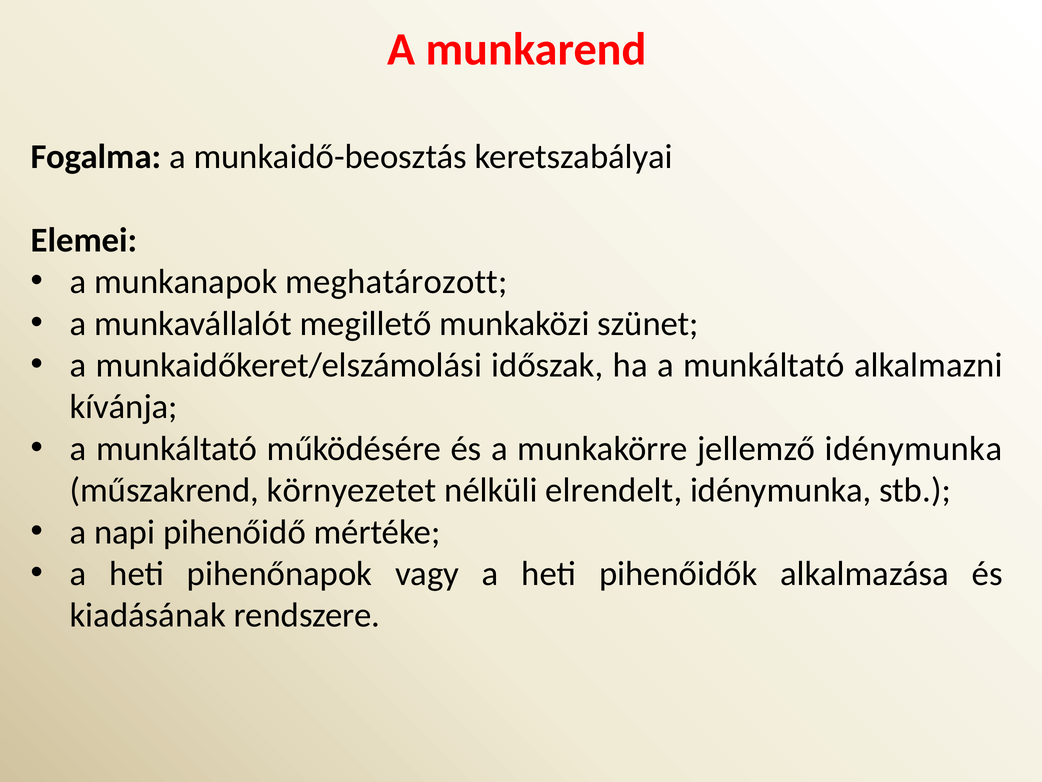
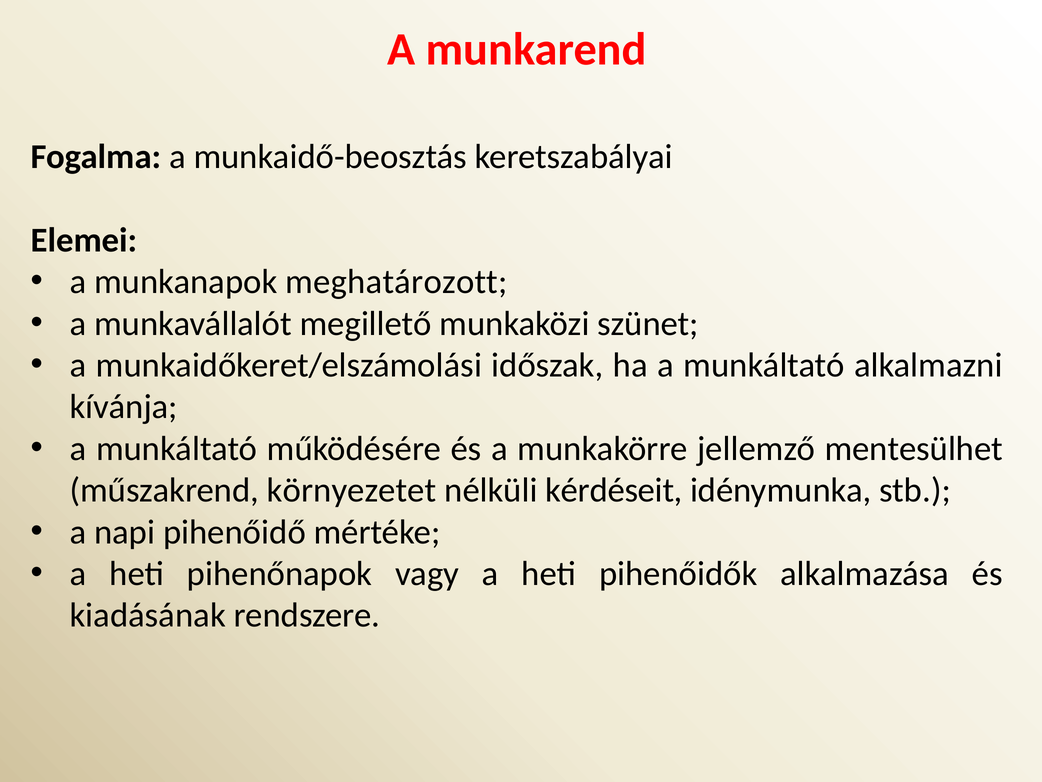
jellemző idénymunka: idénymunka -> mentesülhet
elrendelt: elrendelt -> kérdéseit
